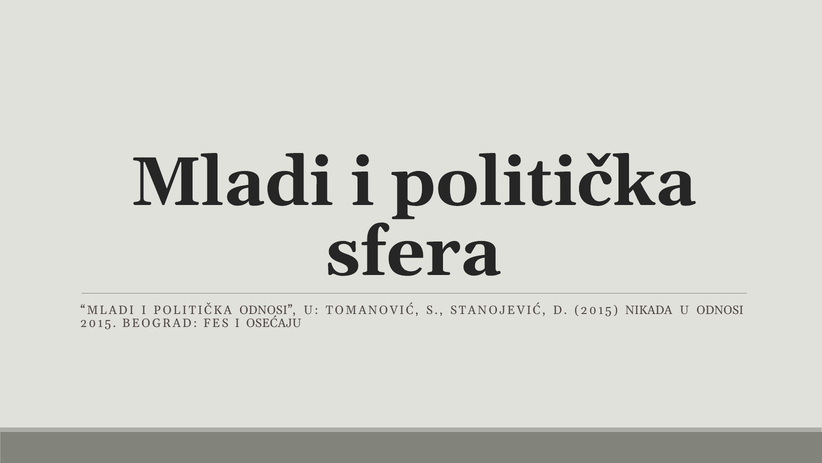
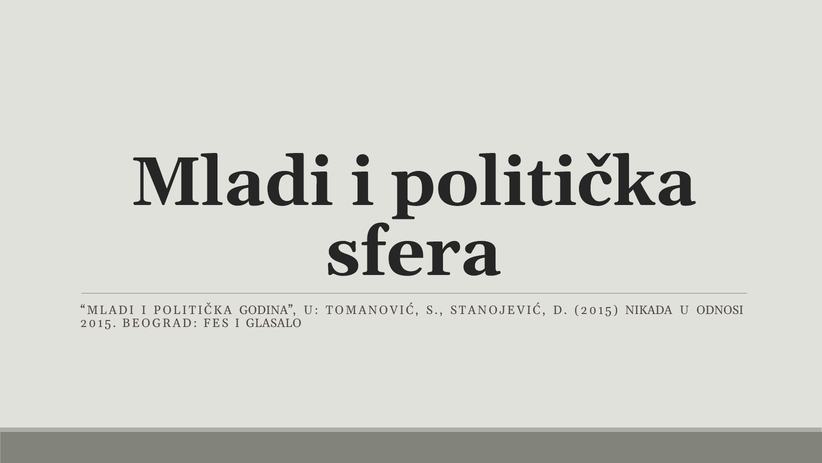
POLITIČKA ODNOSI: ODNOSI -> GODINA
OSEĆAJU: OSEĆAJU -> GLASALO
